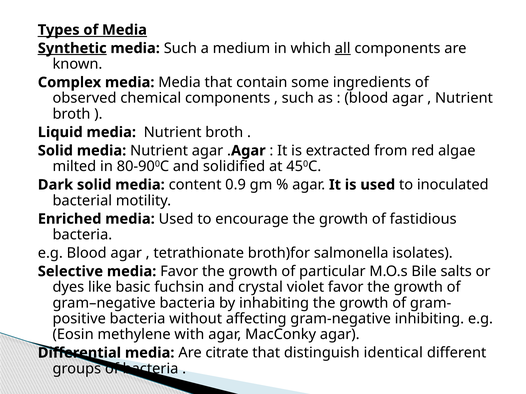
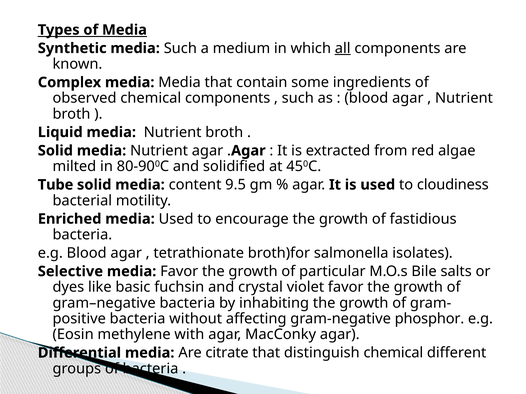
Synthetic underline: present -> none
Dark: Dark -> Tube
0.9: 0.9 -> 9.5
inoculated: inoculated -> cloudiness
inhibiting: inhibiting -> phosphor
distinguish identical: identical -> chemical
